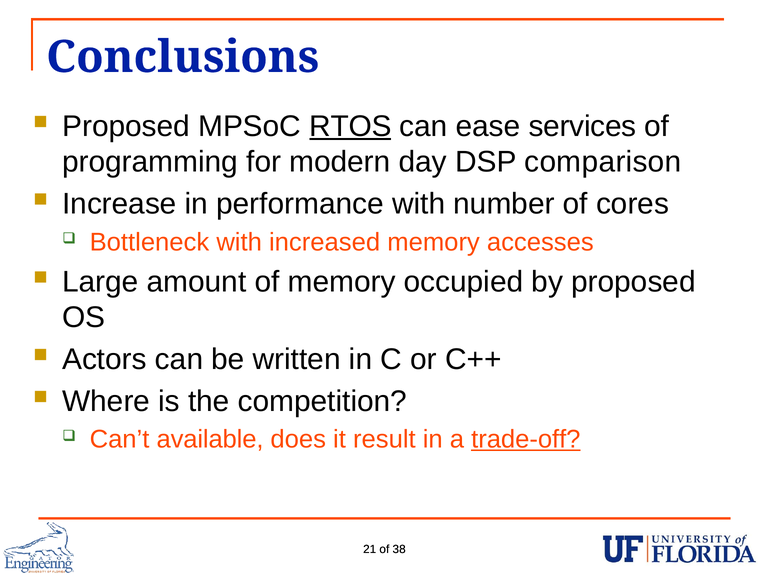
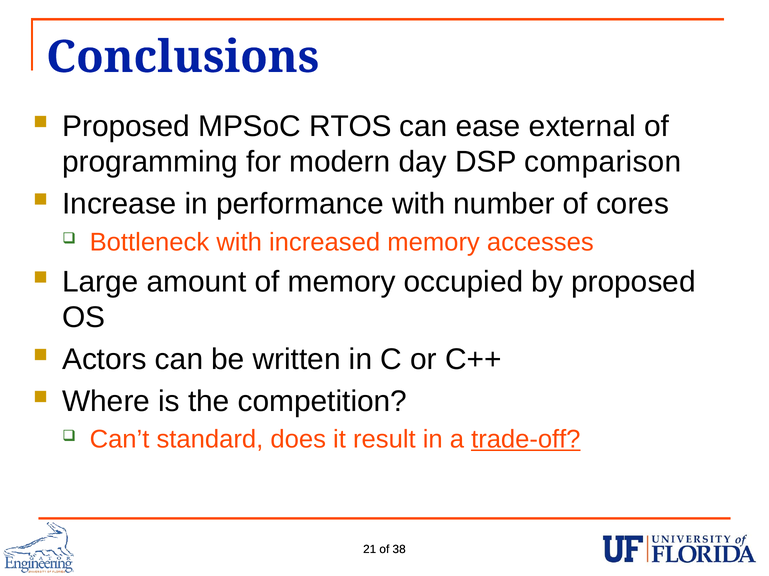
RTOS underline: present -> none
services: services -> external
available: available -> standard
